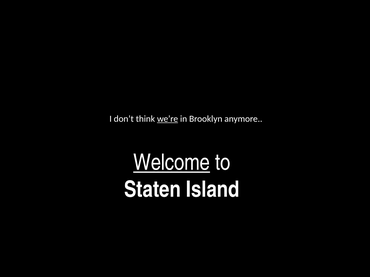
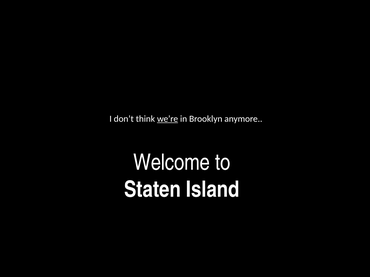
Welcome underline: present -> none
